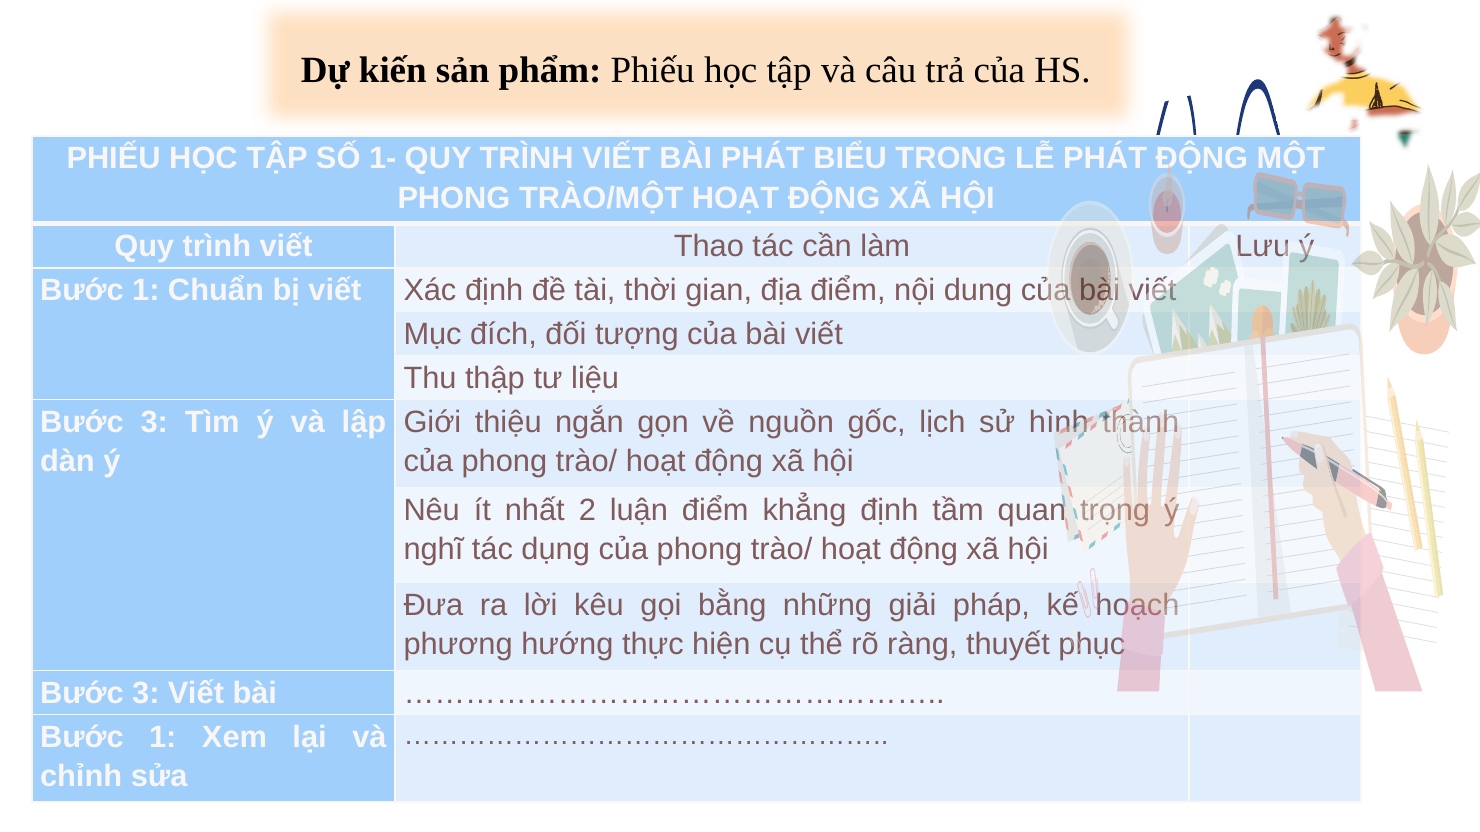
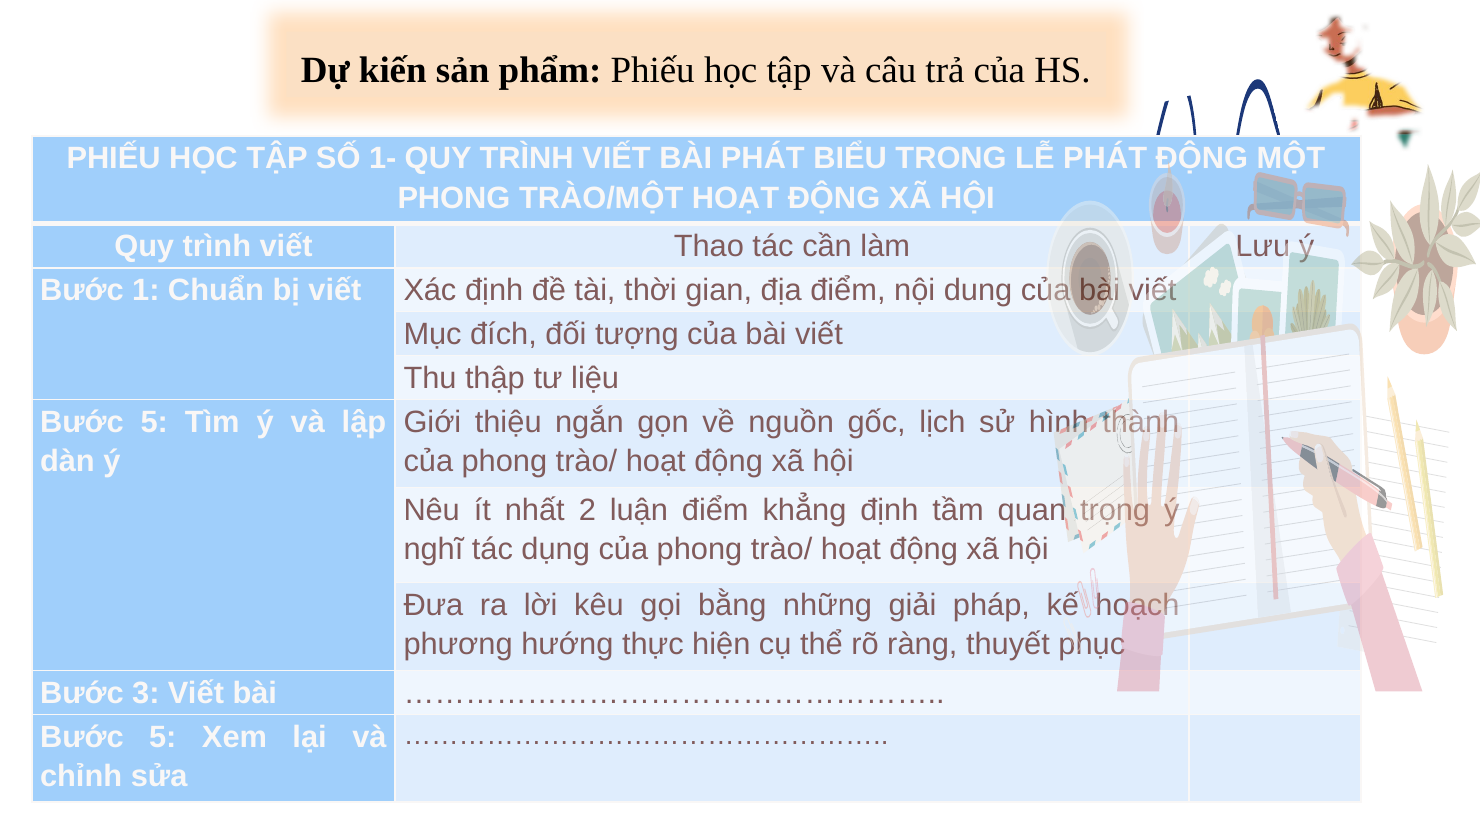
3 at (154, 422): 3 -> 5
1 at (163, 738): 1 -> 5
